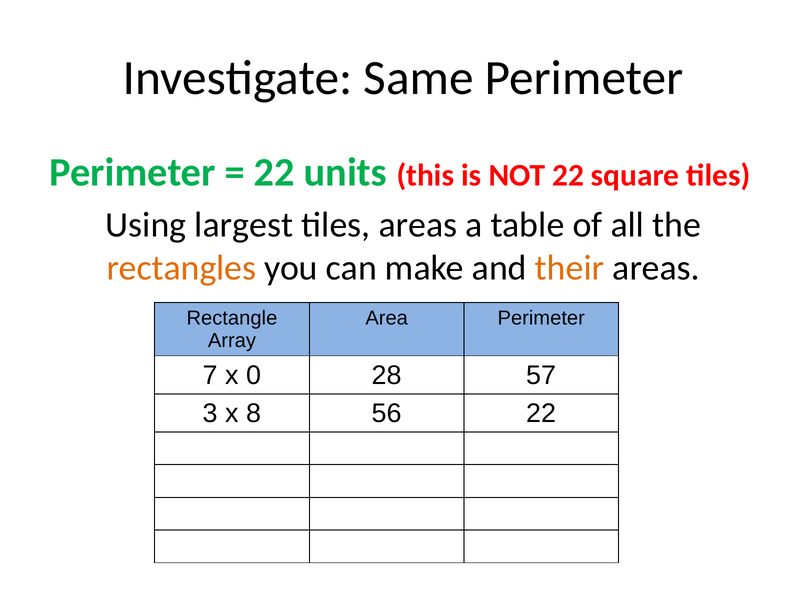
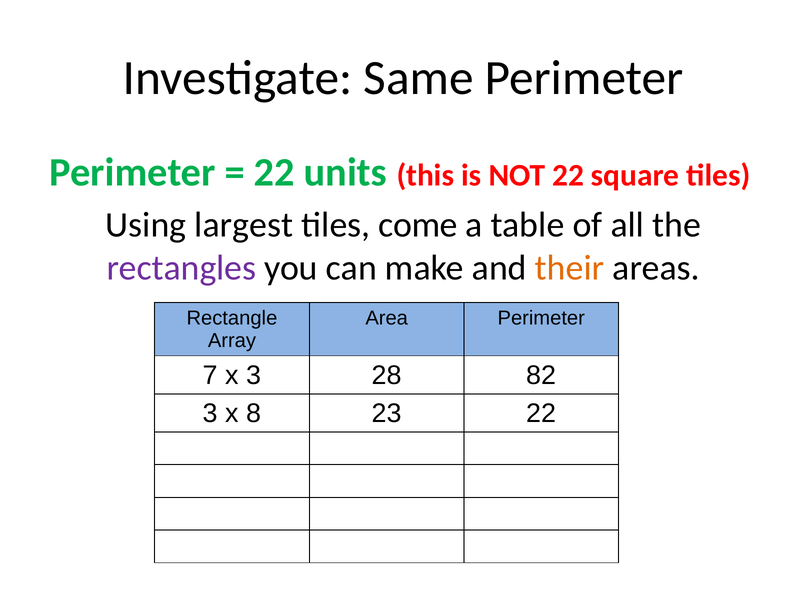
tiles areas: areas -> come
rectangles colour: orange -> purple
x 0: 0 -> 3
57: 57 -> 82
56: 56 -> 23
